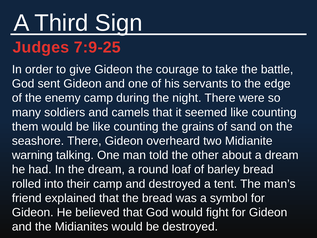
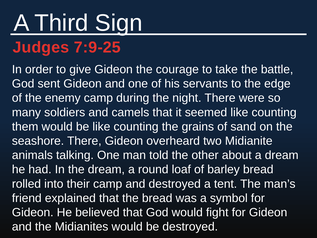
warning: warning -> animals
